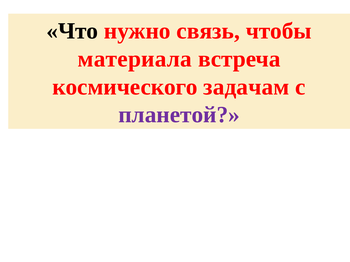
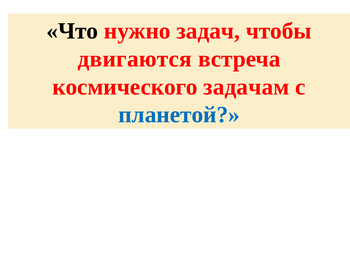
связь: связь -> задач
материала: материала -> двигаются
планетой colour: purple -> blue
